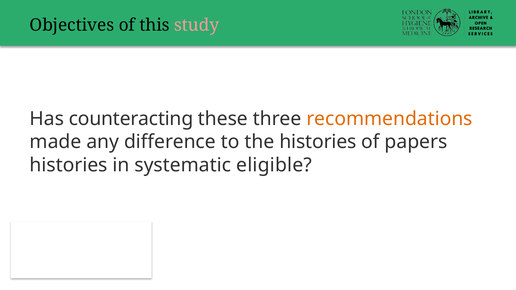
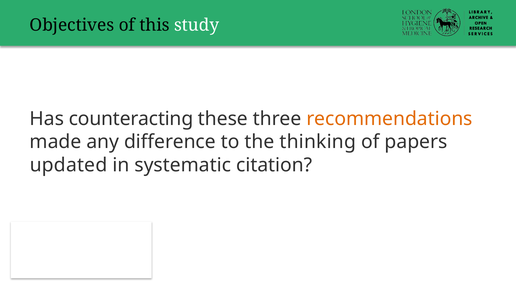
study colour: pink -> white
the histories: histories -> thinking
histories at (69, 165): histories -> updated
eligible: eligible -> citation
